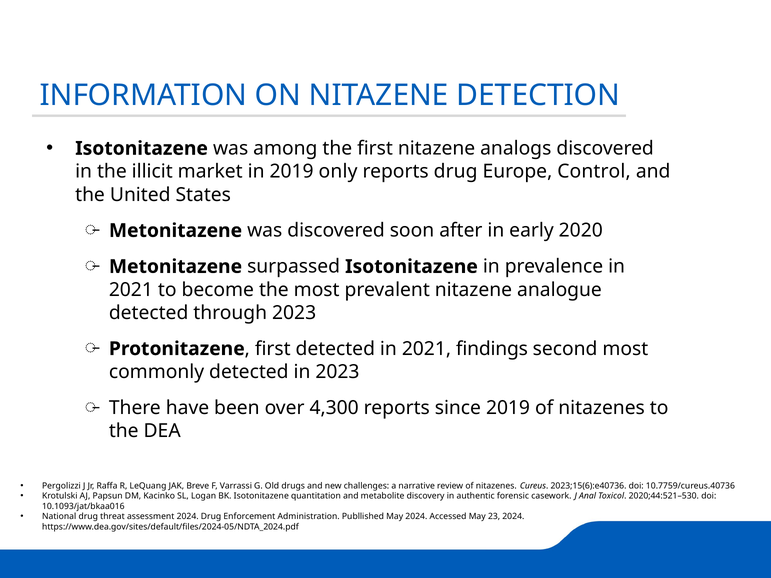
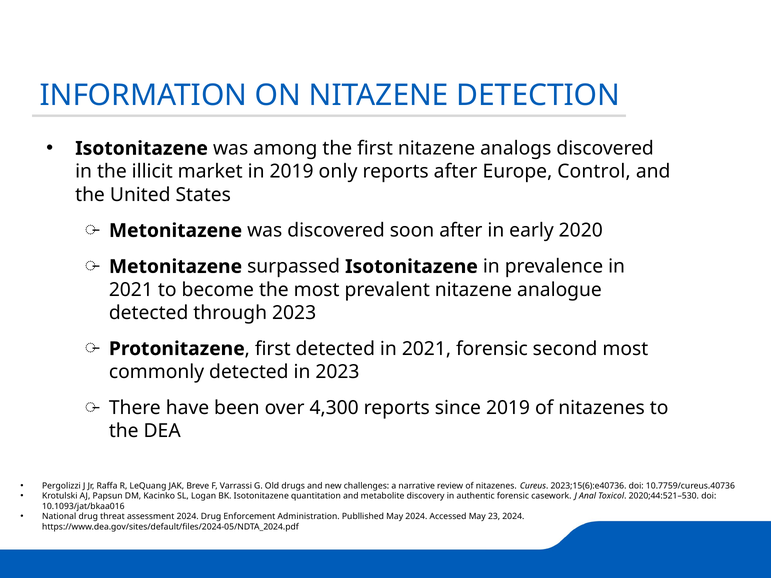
reports drug: drug -> after
2021 findings: findings -> forensic
